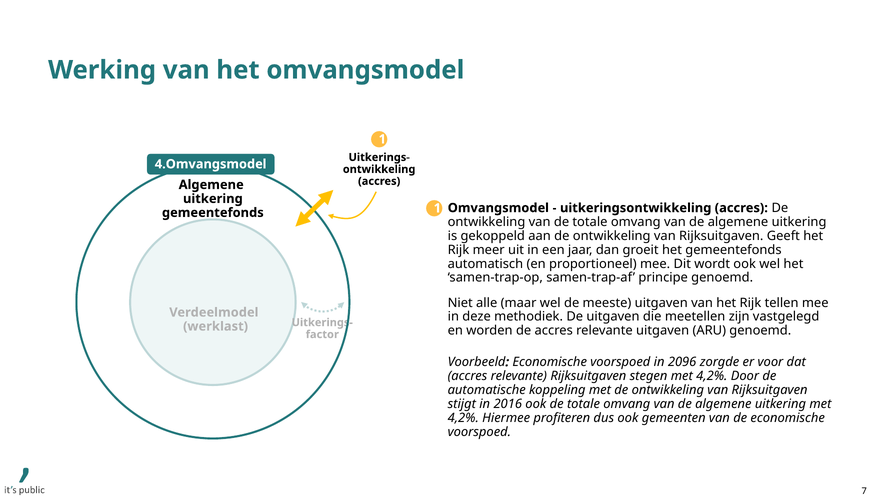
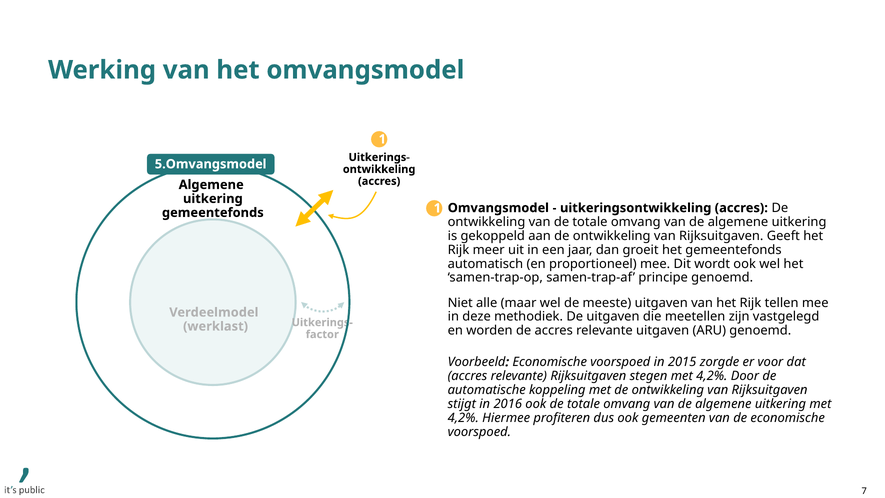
4.Omvangsmodel: 4.Omvangsmodel -> 5.Omvangsmodel
2096: 2096 -> 2015
